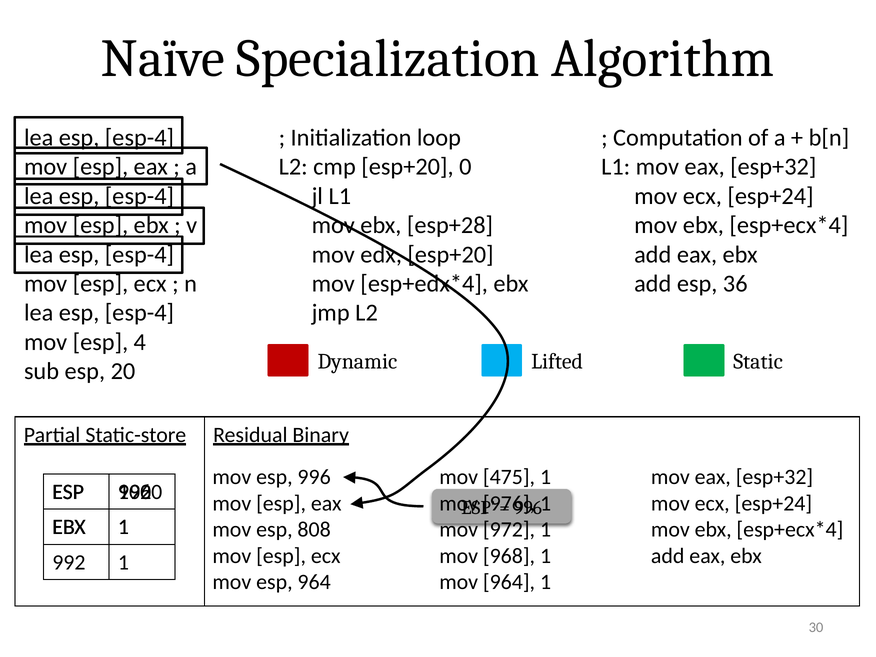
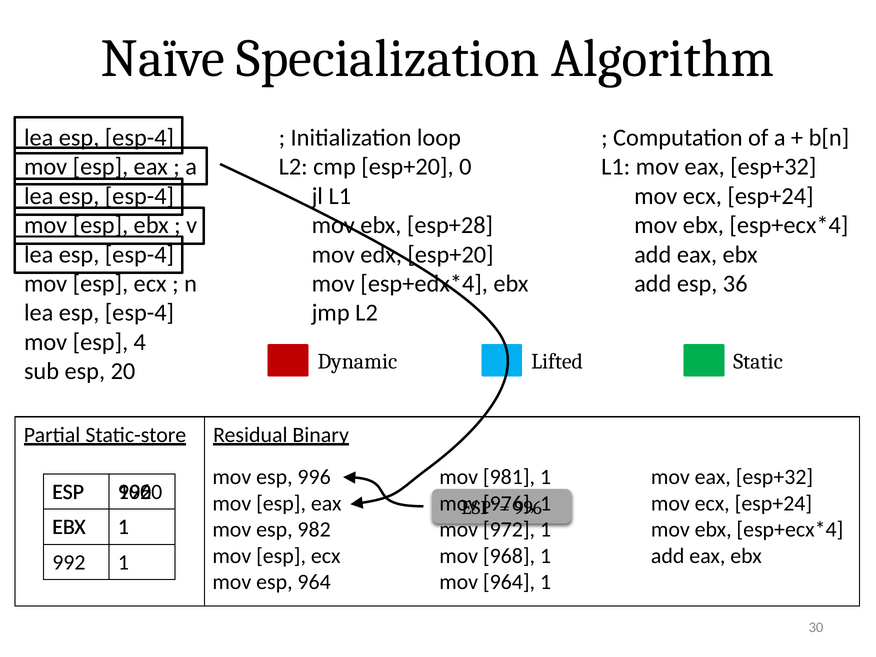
475: 475 -> 981
808: 808 -> 982
